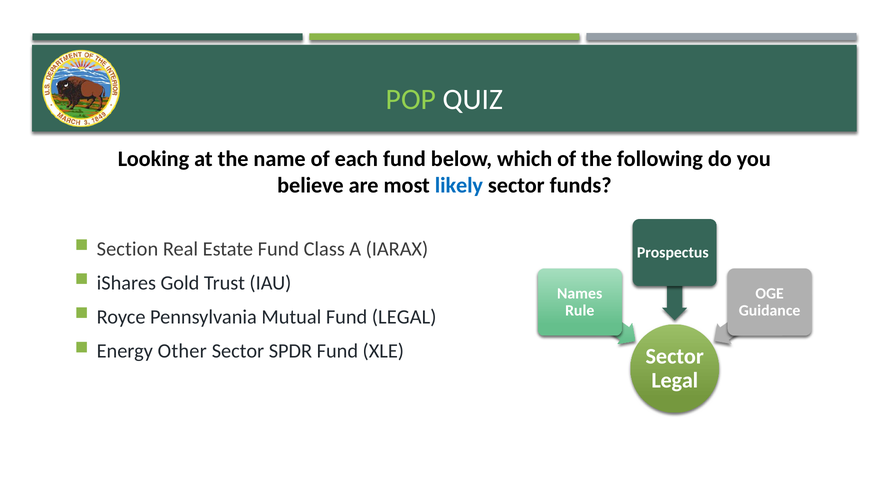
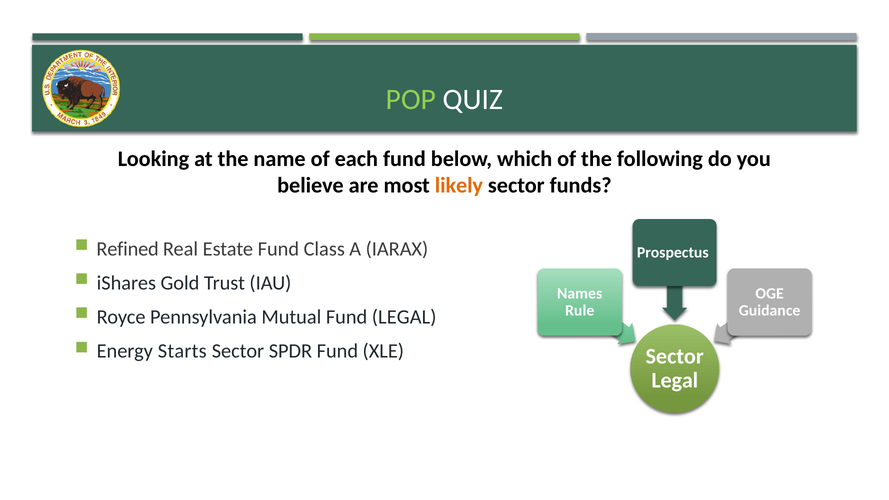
likely colour: blue -> orange
Section: Section -> Refined
Other: Other -> Starts
